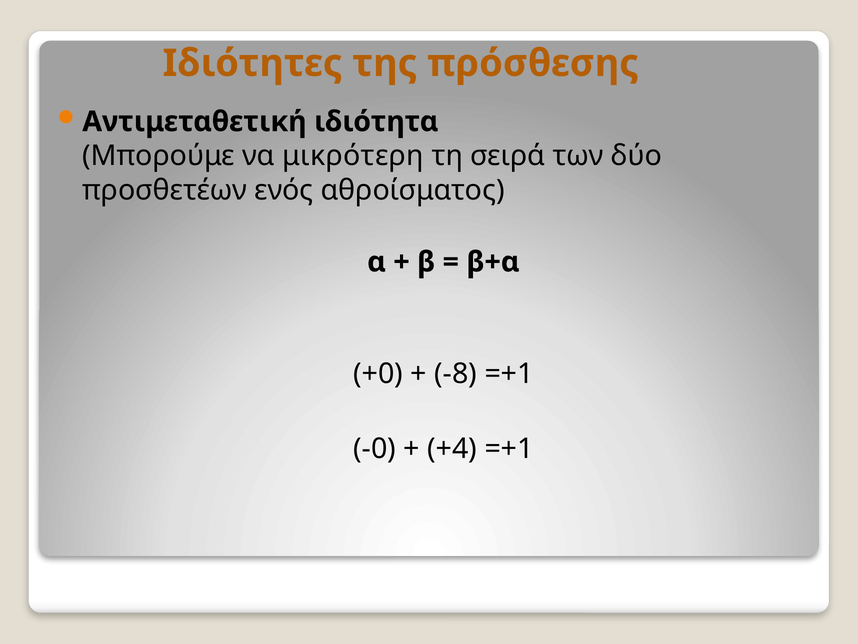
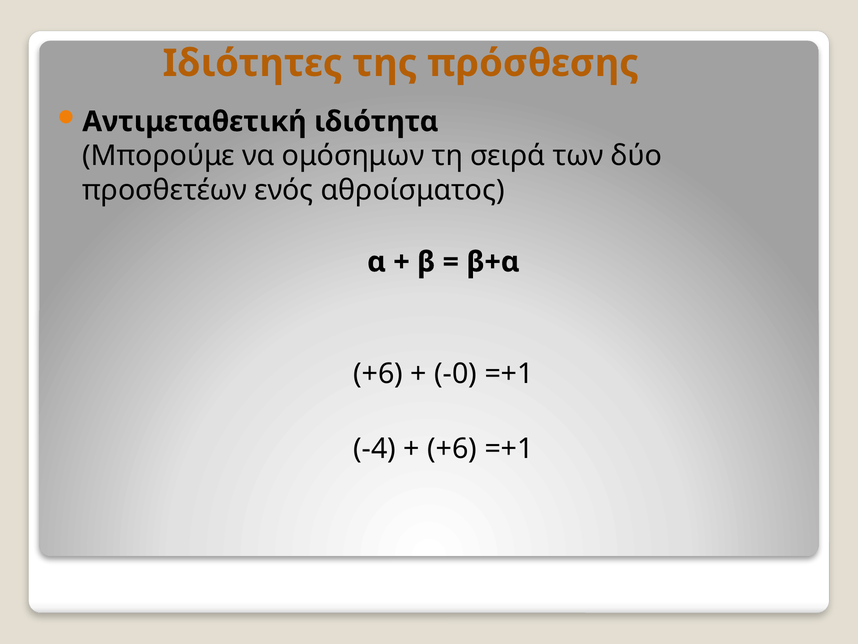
μικρότερη: μικρότερη -> ομόσημων
+0 at (378, 374): +0 -> +6
-8: -8 -> -0
-0: -0 -> -4
+4 at (452, 448): +4 -> +6
